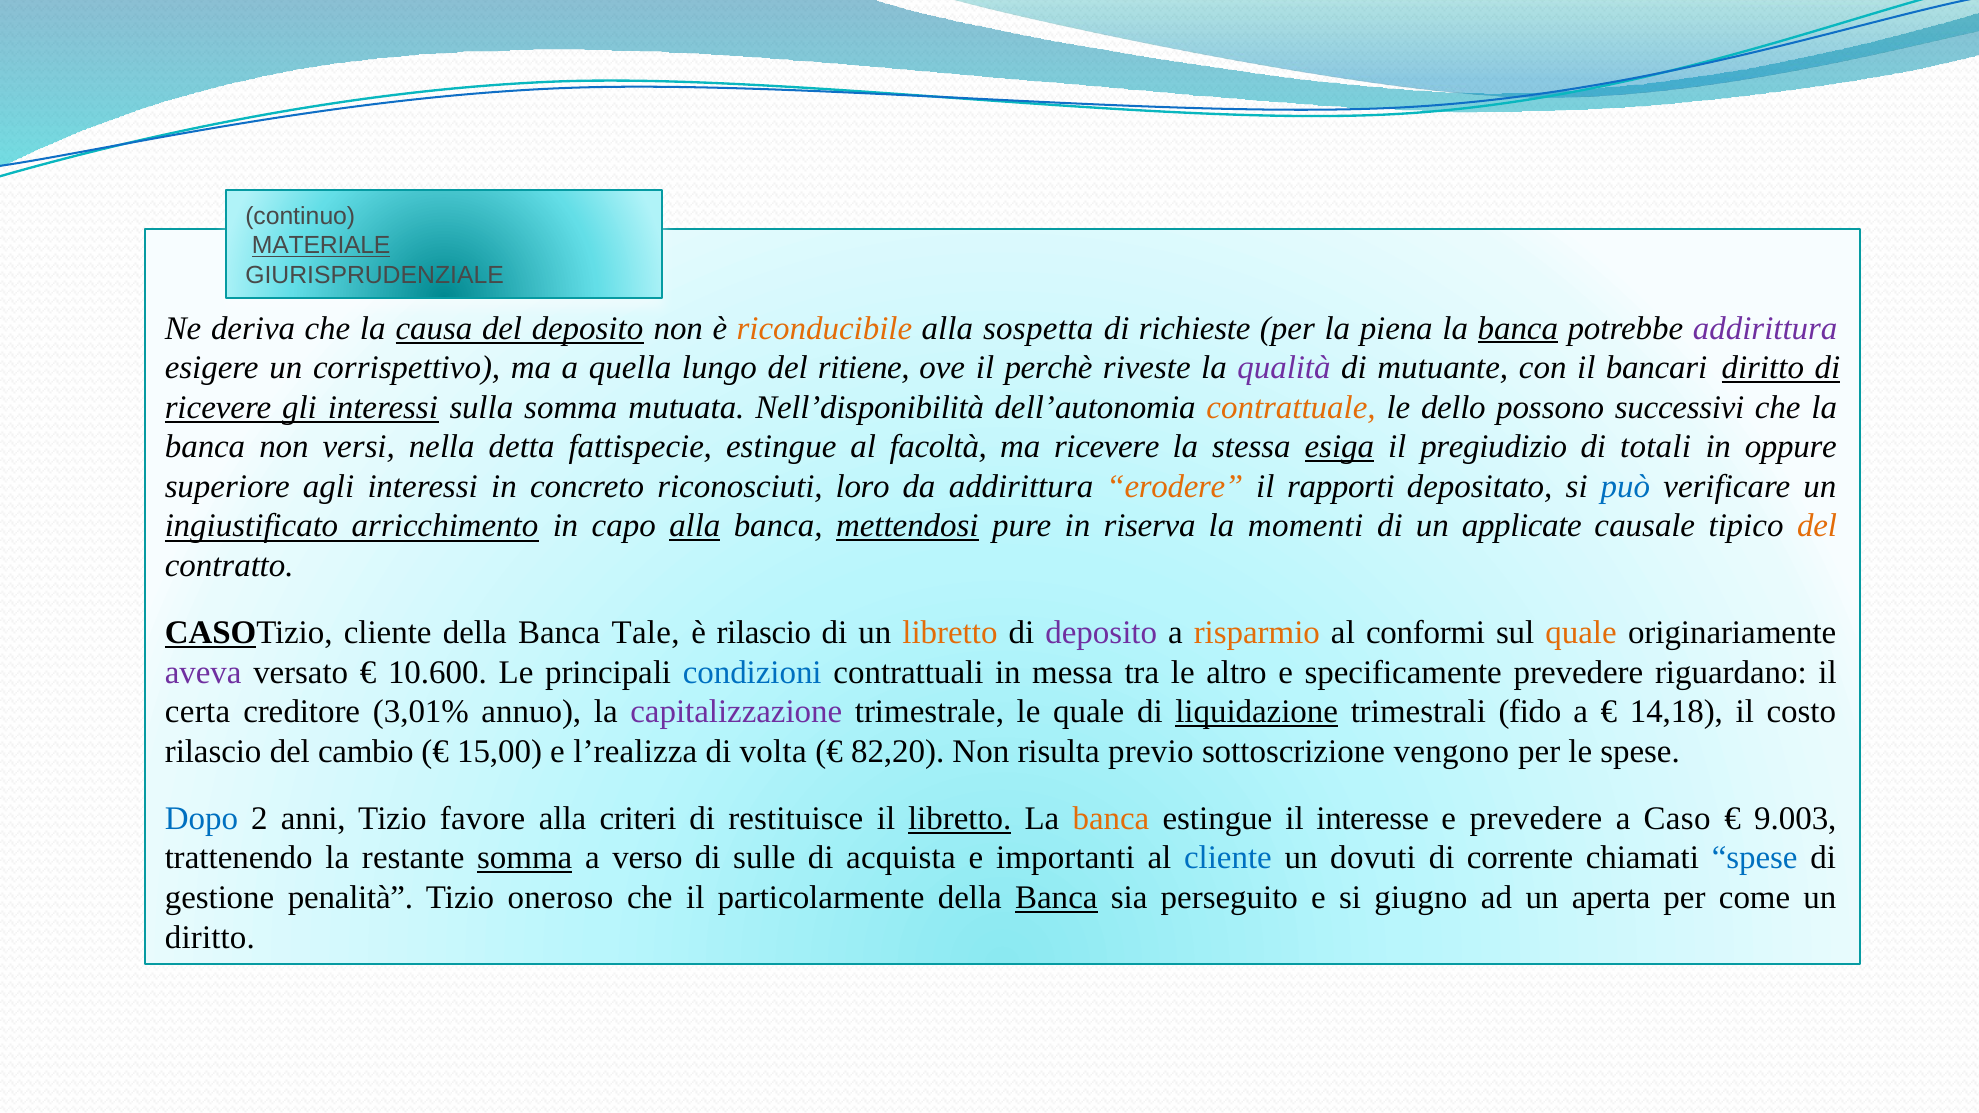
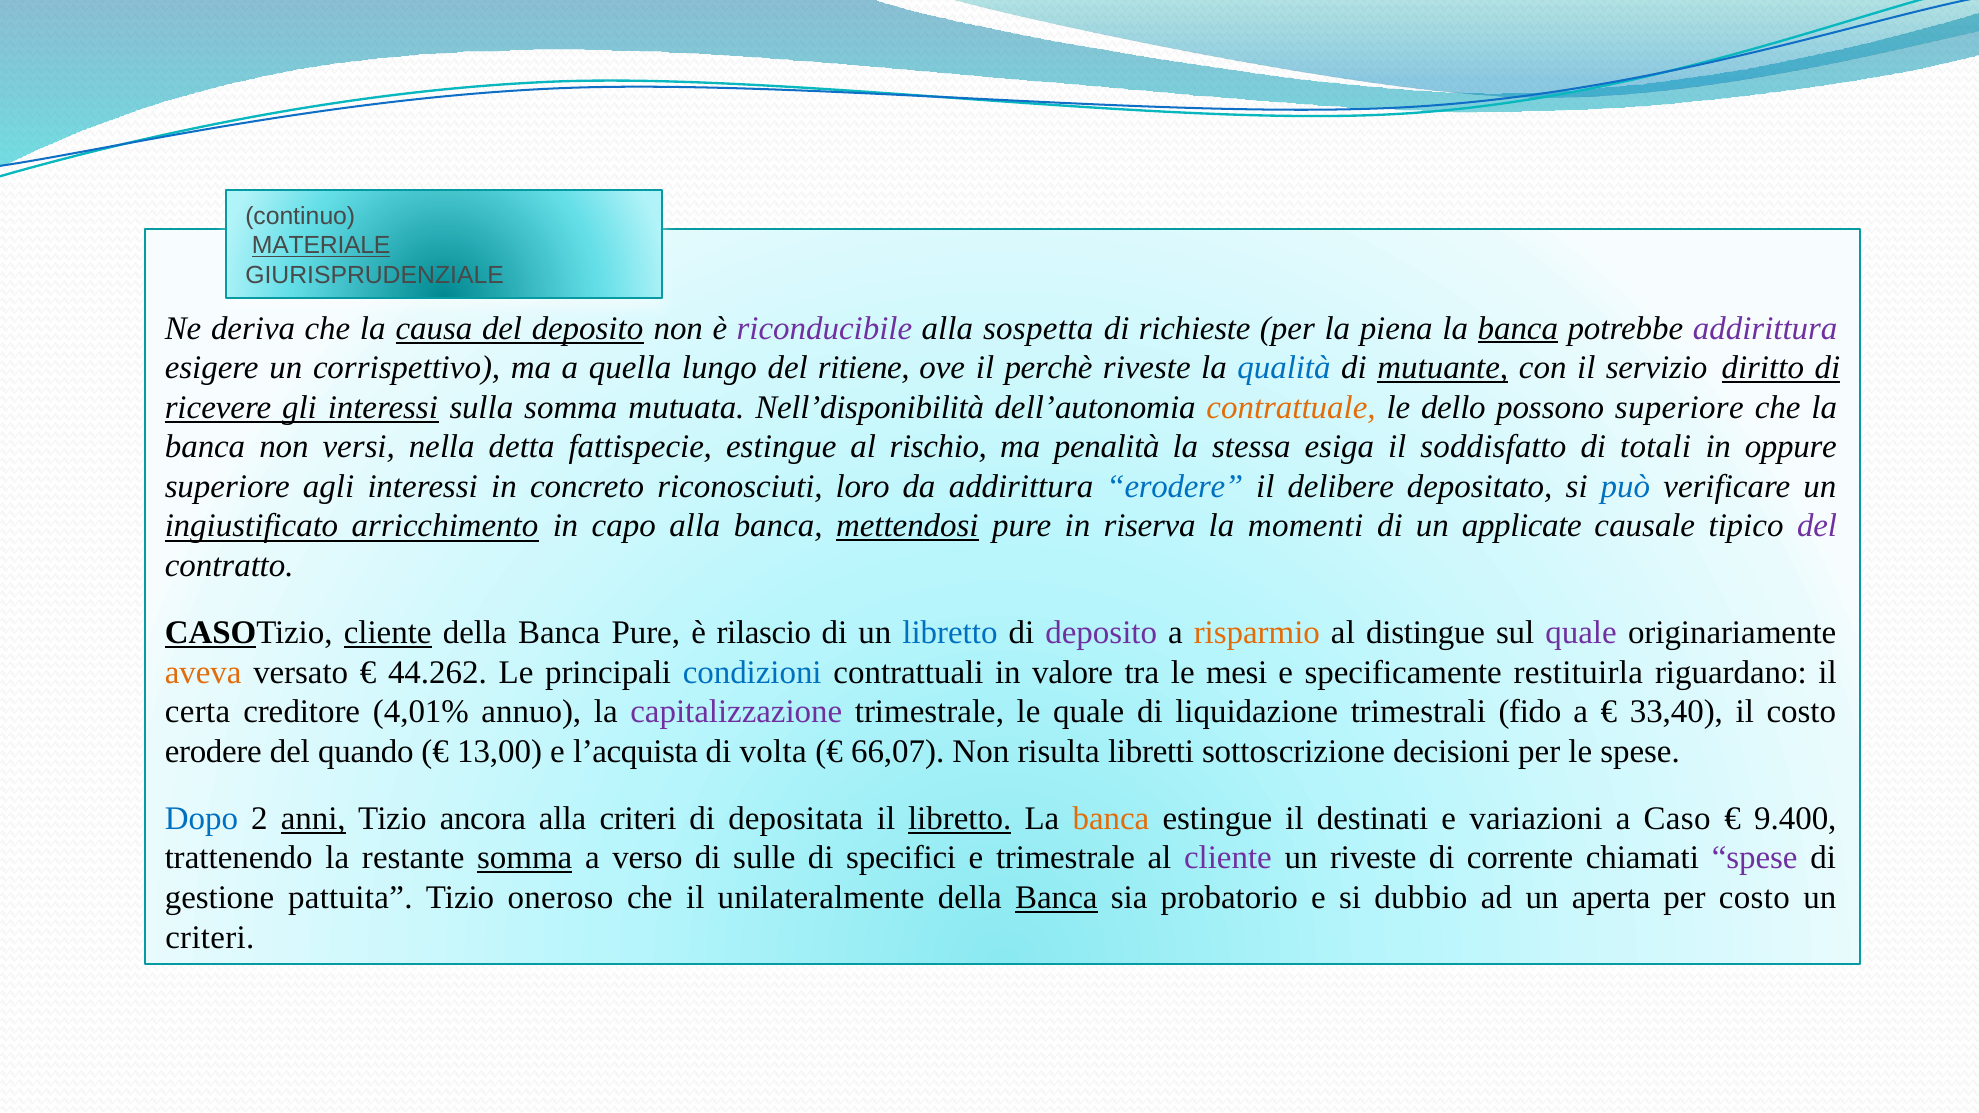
riconducibile colour: orange -> purple
qualità colour: purple -> blue
mutuante underline: none -> present
bancari: bancari -> servizio
possono successivi: successivi -> superiore
facoltà: facoltà -> rischio
ma ricevere: ricevere -> penalità
esiga underline: present -> none
pregiudizio: pregiudizio -> soddisfatto
erodere at (1175, 487) colour: orange -> blue
rapporti: rapporti -> delibere
alla at (695, 526) underline: present -> none
del at (1817, 526) colour: orange -> purple
cliente at (388, 633) underline: none -> present
Banca Tale: Tale -> Pure
libretto at (950, 633) colour: orange -> blue
conformi: conformi -> distingue
quale at (1581, 633) colour: orange -> purple
aveva colour: purple -> orange
10.600: 10.600 -> 44.262
messa: messa -> valore
altro: altro -> mesi
specificamente prevedere: prevedere -> restituirla
3,01%: 3,01% -> 4,01%
liquidazione underline: present -> none
14,18: 14,18 -> 33,40
rilascio at (213, 752): rilascio -> erodere
cambio: cambio -> quando
15,00: 15,00 -> 13,00
l’realizza: l’realizza -> l’acquista
82,20: 82,20 -> 66,07
previo: previo -> libretti
vengono: vengono -> decisioni
anni underline: none -> present
favore: favore -> ancora
restituisce: restituisce -> depositata
interesse: interesse -> destinati
e prevedere: prevedere -> variazioni
9.003: 9.003 -> 9.400
acquista: acquista -> specifici
e importanti: importanti -> trimestrale
cliente at (1228, 858) colour: blue -> purple
un dovuti: dovuti -> riveste
spese at (1755, 858) colour: blue -> purple
penalità: penalità -> pattuita
particolarmente: particolarmente -> unilateralmente
perseguito: perseguito -> probatorio
giugno: giugno -> dubbio
per come: come -> costo
diritto at (210, 937): diritto -> criteri
